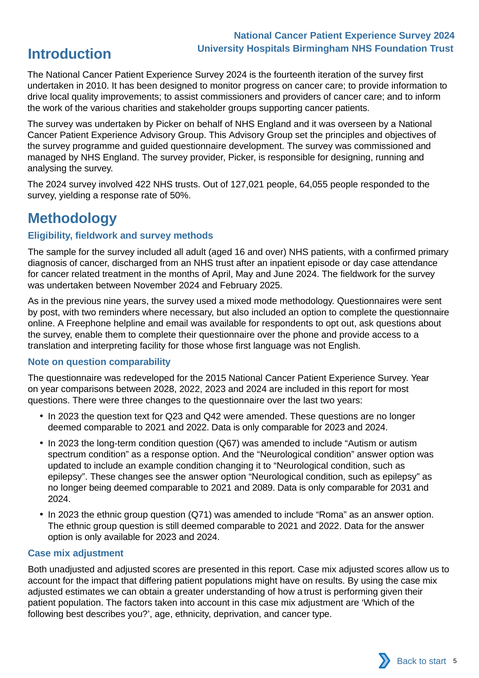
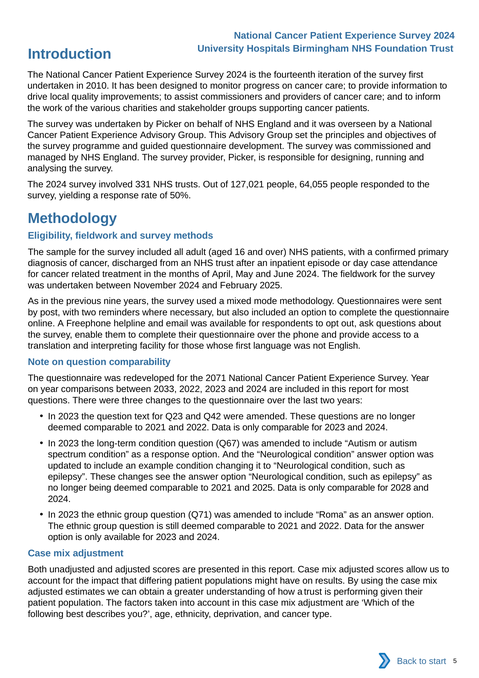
422: 422 -> 331
2015: 2015 -> 2071
2028: 2028 -> 2033
and 2089: 2089 -> 2025
2031: 2031 -> 2028
